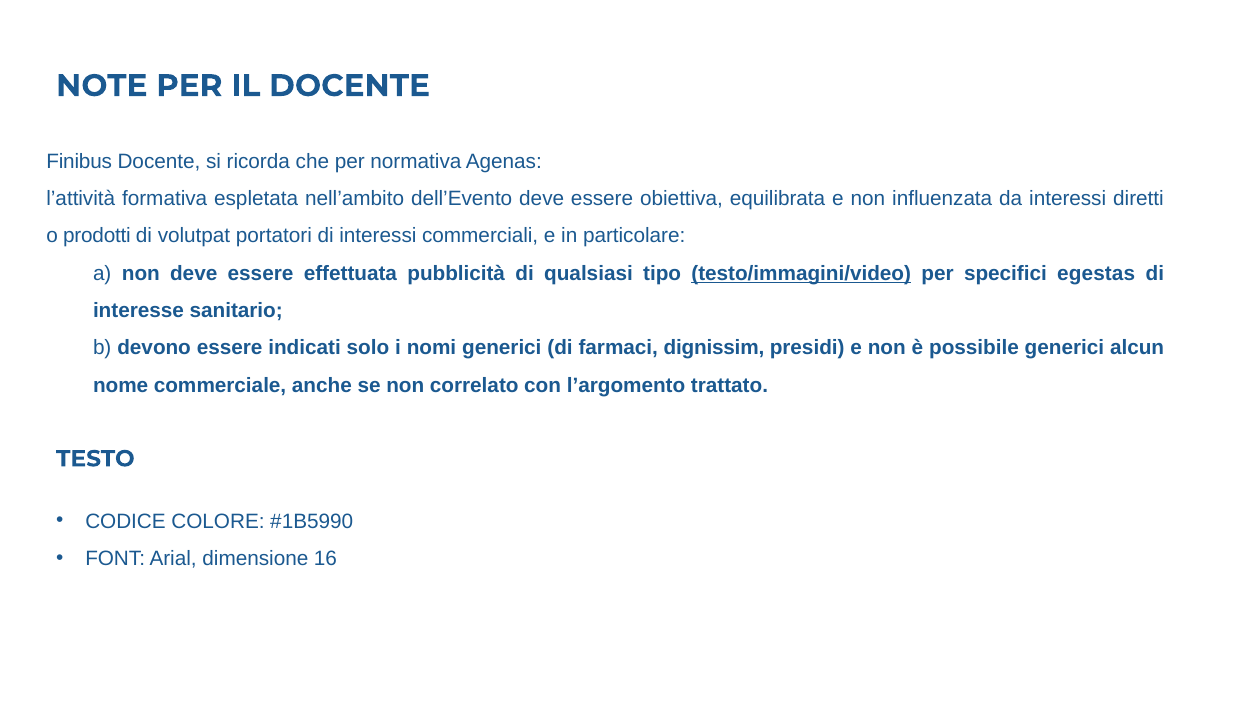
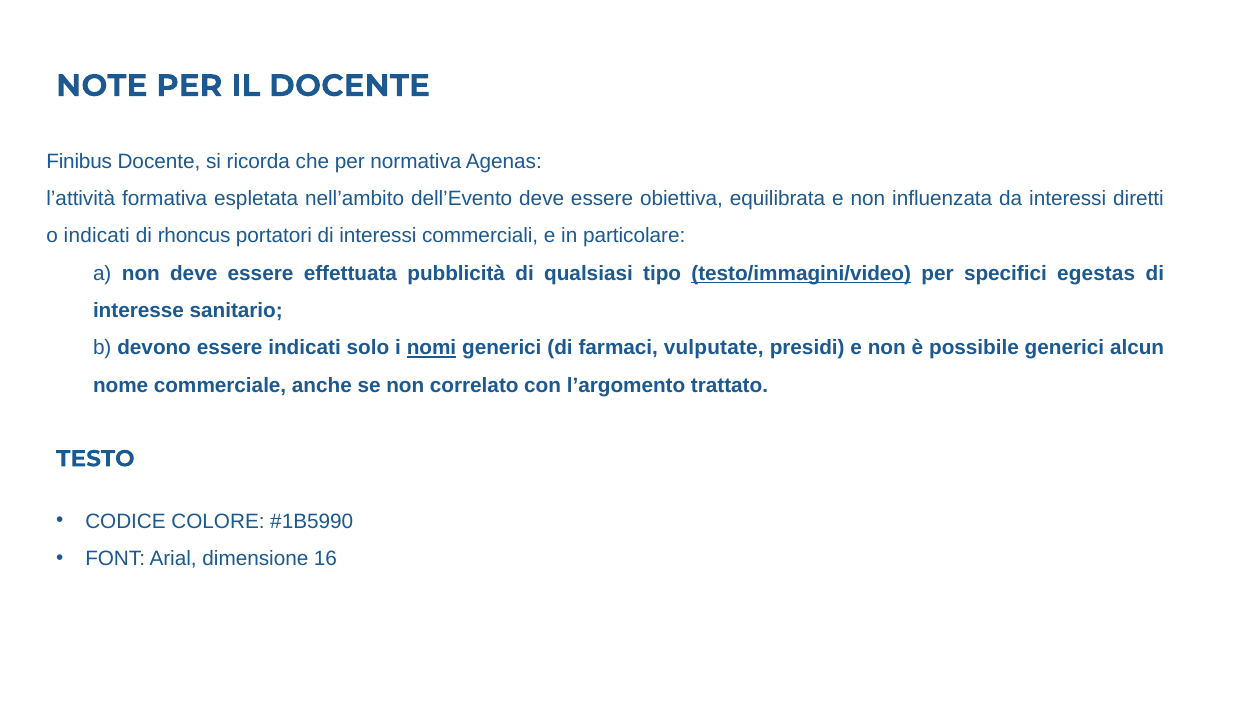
o prodotti: prodotti -> indicati
volutpat: volutpat -> rhoncus
nomi underline: none -> present
dignissim: dignissim -> vulputate
